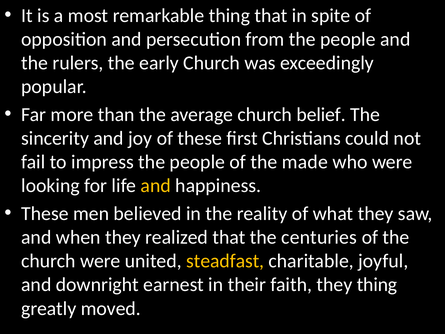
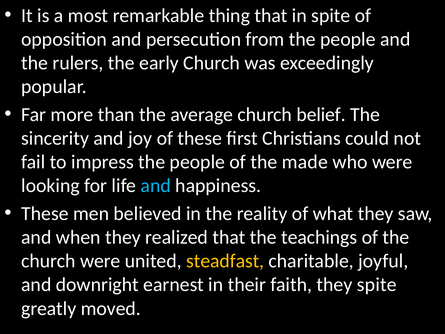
and at (156, 186) colour: yellow -> light blue
centuries: centuries -> teachings
they thing: thing -> spite
